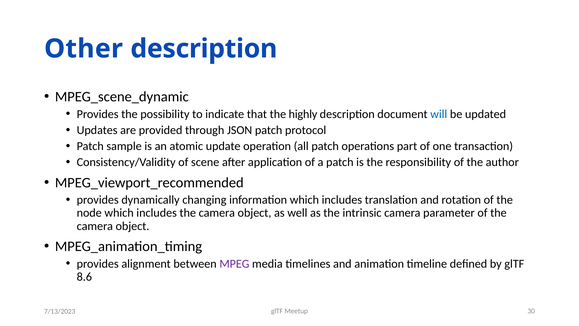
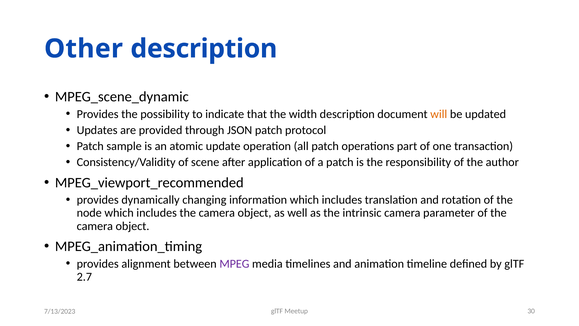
highly: highly -> width
will colour: blue -> orange
8.6: 8.6 -> 2.7
